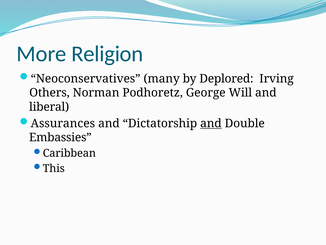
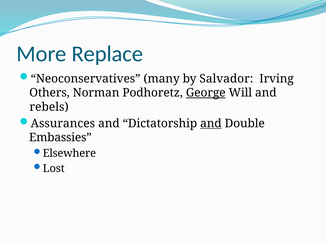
Religion: Religion -> Replace
Deplored: Deplored -> Salvador
George underline: none -> present
liberal: liberal -> rebels
Caribbean: Caribbean -> Elsewhere
This: This -> Lost
